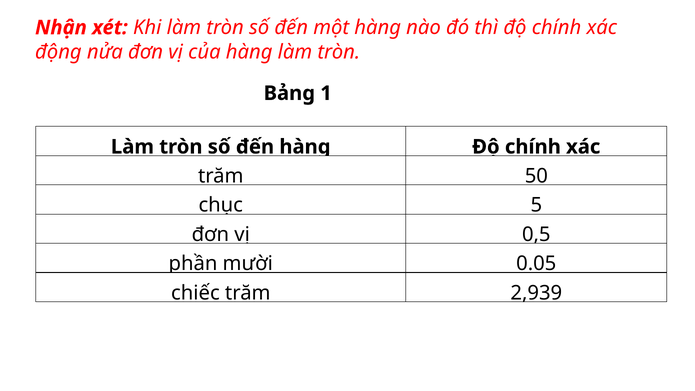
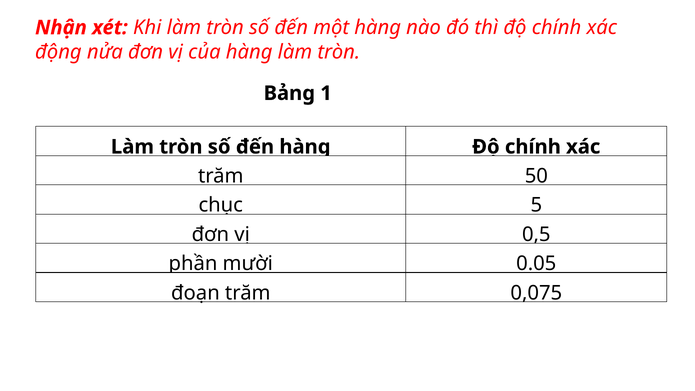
chiếc: chiếc -> đoạn
2,939: 2,939 -> 0,075
